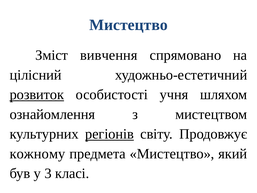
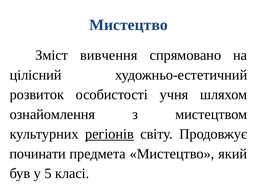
розвиток underline: present -> none
кожному: кожному -> починати
3: 3 -> 5
